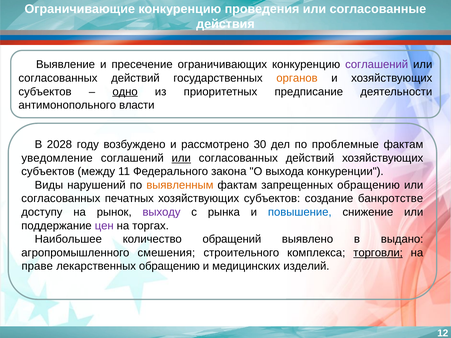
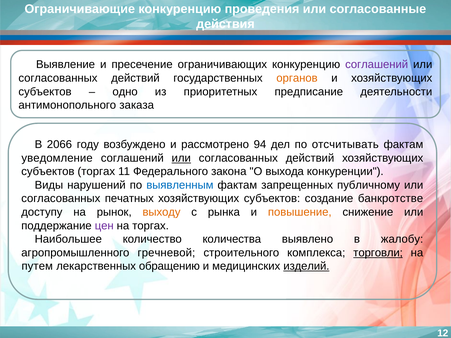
одно underline: present -> none
власти: власти -> заказа
2028: 2028 -> 2066
30: 30 -> 94
проблемные: проблемные -> отсчитывать
субъектов между: между -> торгах
выявленным colour: orange -> blue
запрещенных обращению: обращению -> публичному
выходу colour: purple -> orange
повышение colour: blue -> orange
обращений: обращений -> количества
выдано: выдано -> жалобу
смешения: смешения -> гречневой
праве: праве -> путем
изделий underline: none -> present
